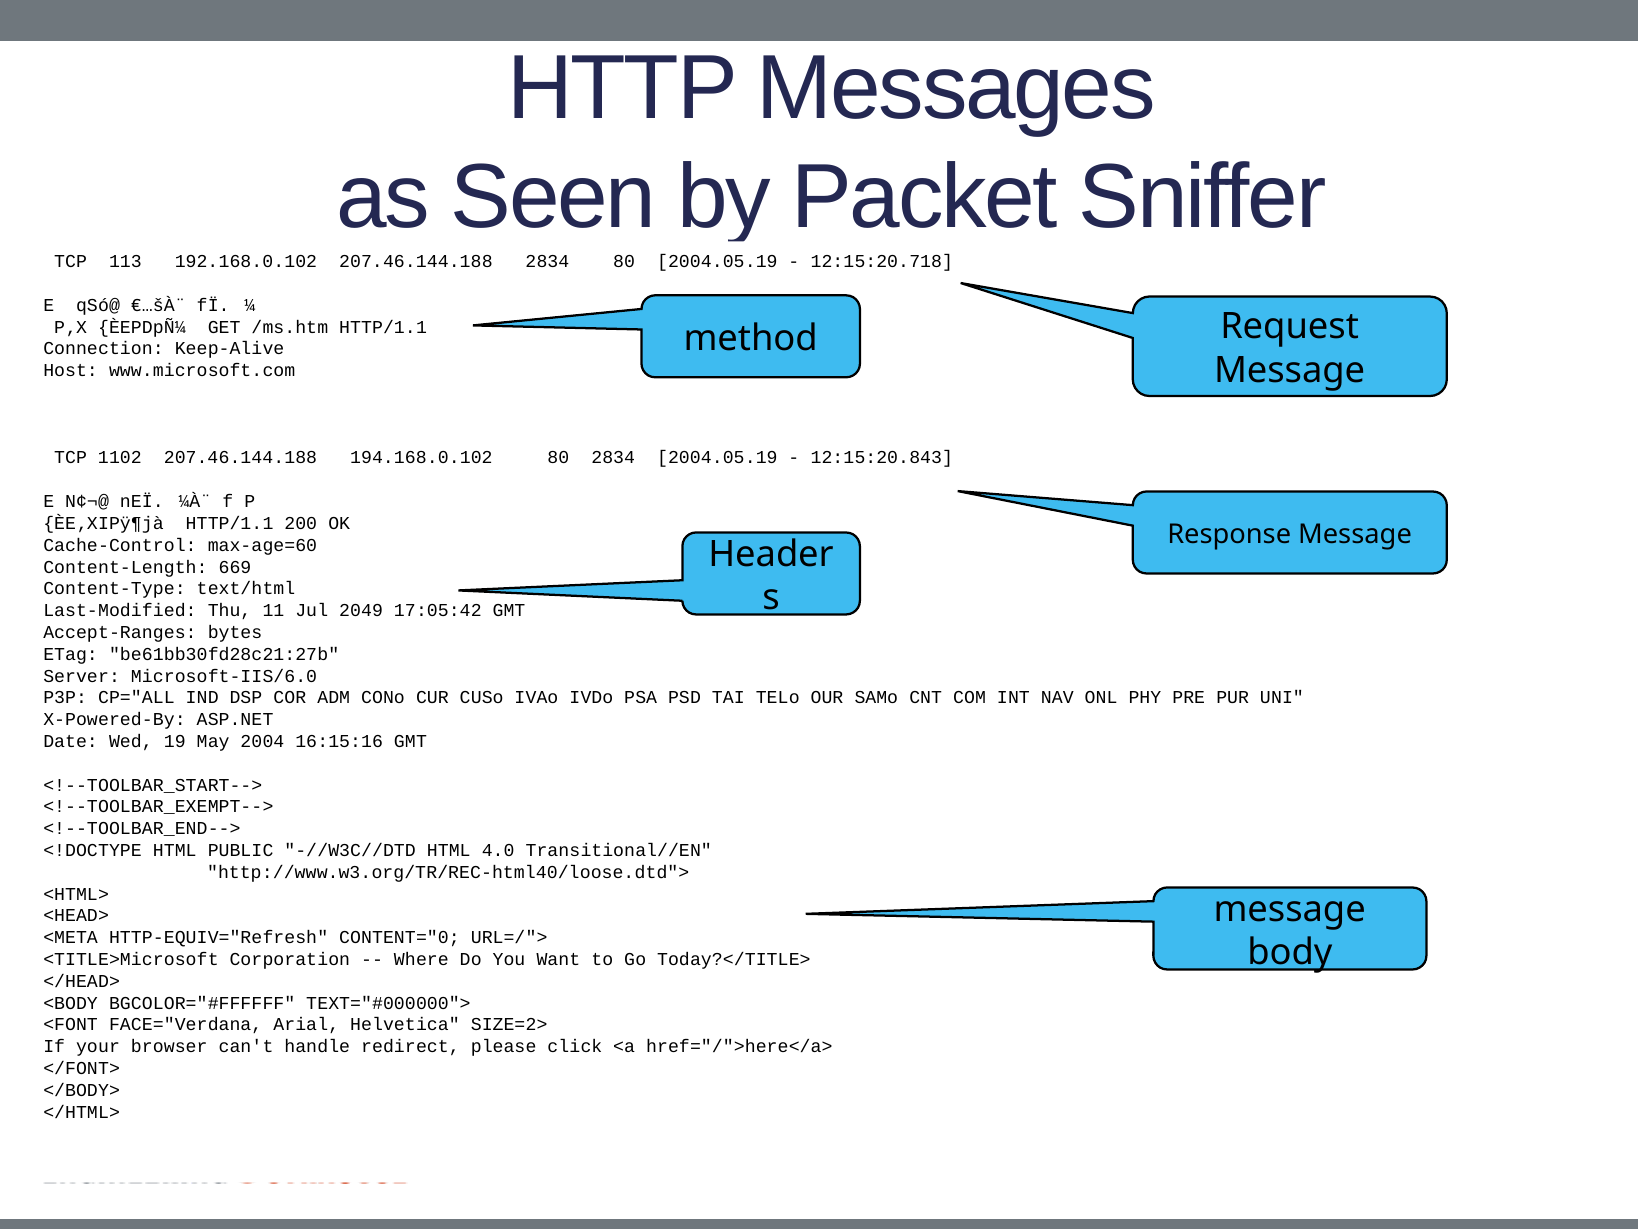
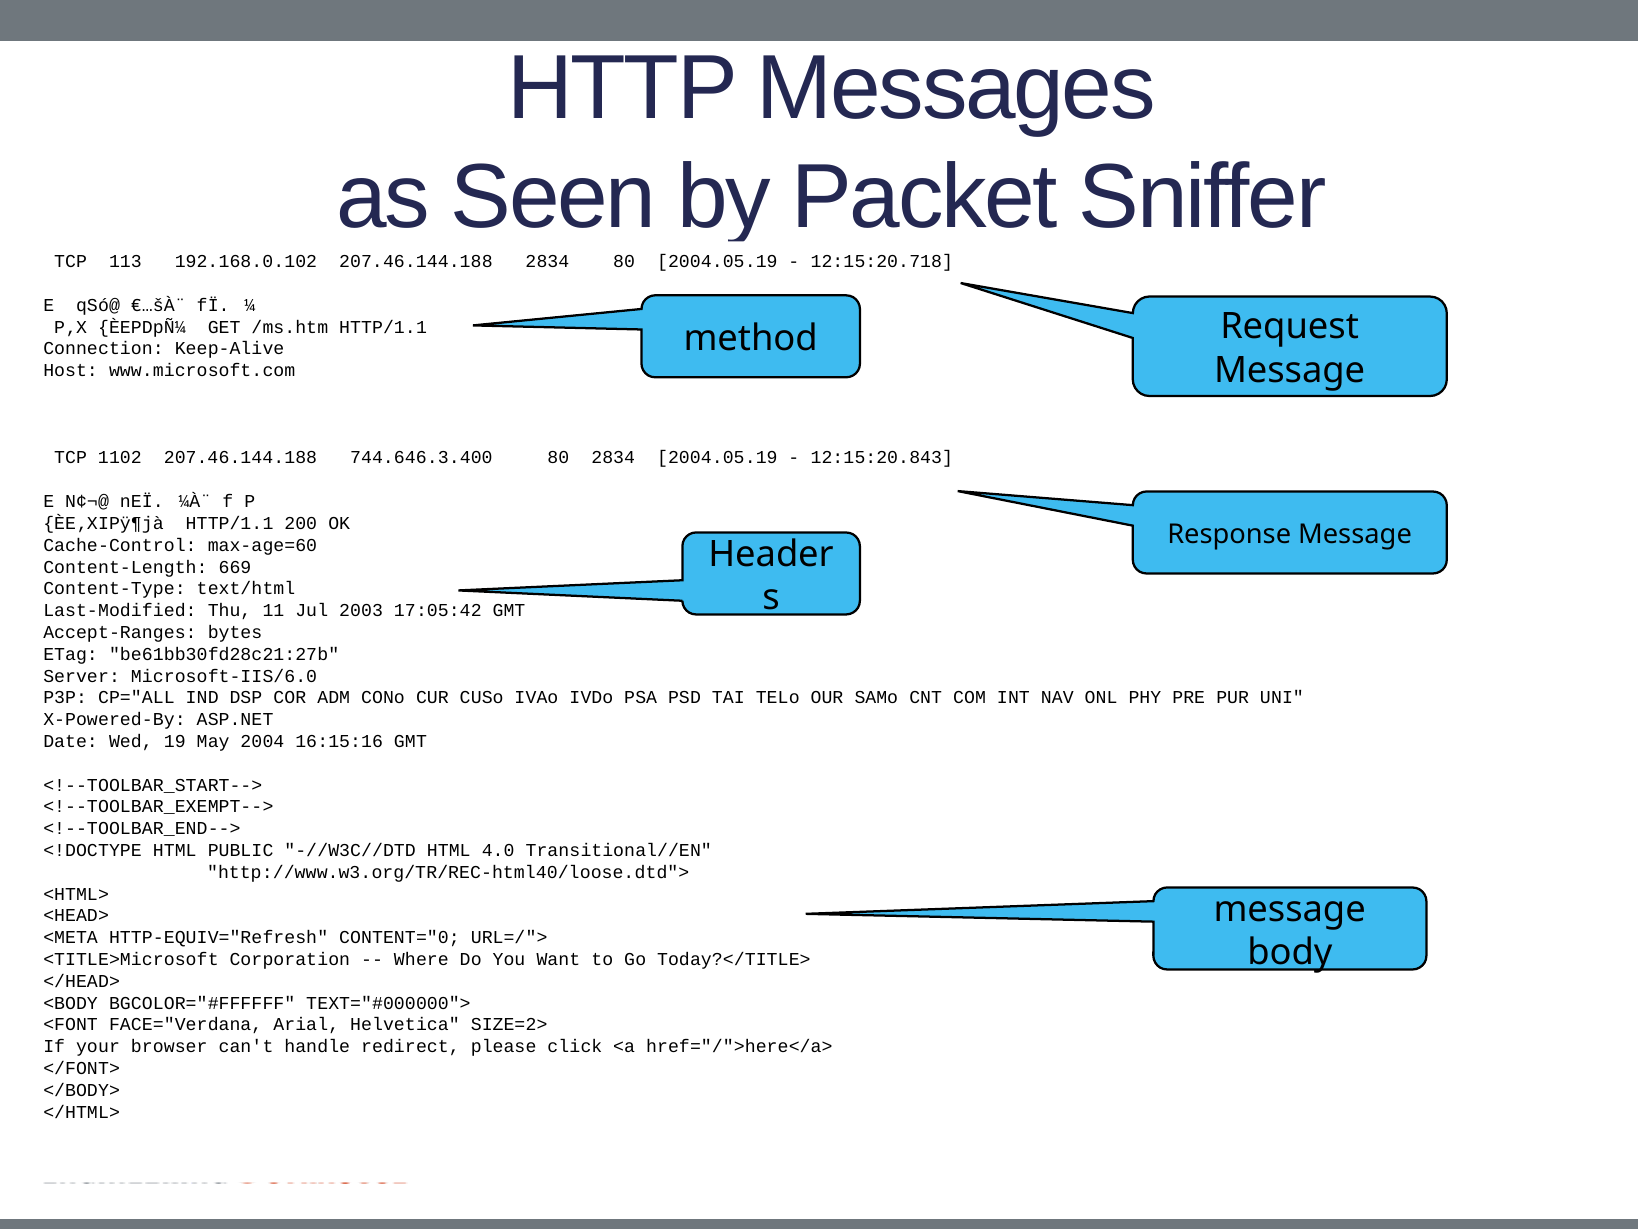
194.168.0.102: 194.168.0.102 -> 744.646.3.400
2049: 2049 -> 2003
